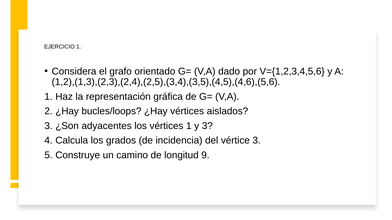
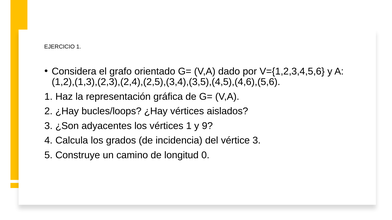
y 3: 3 -> 9
9: 9 -> 0
